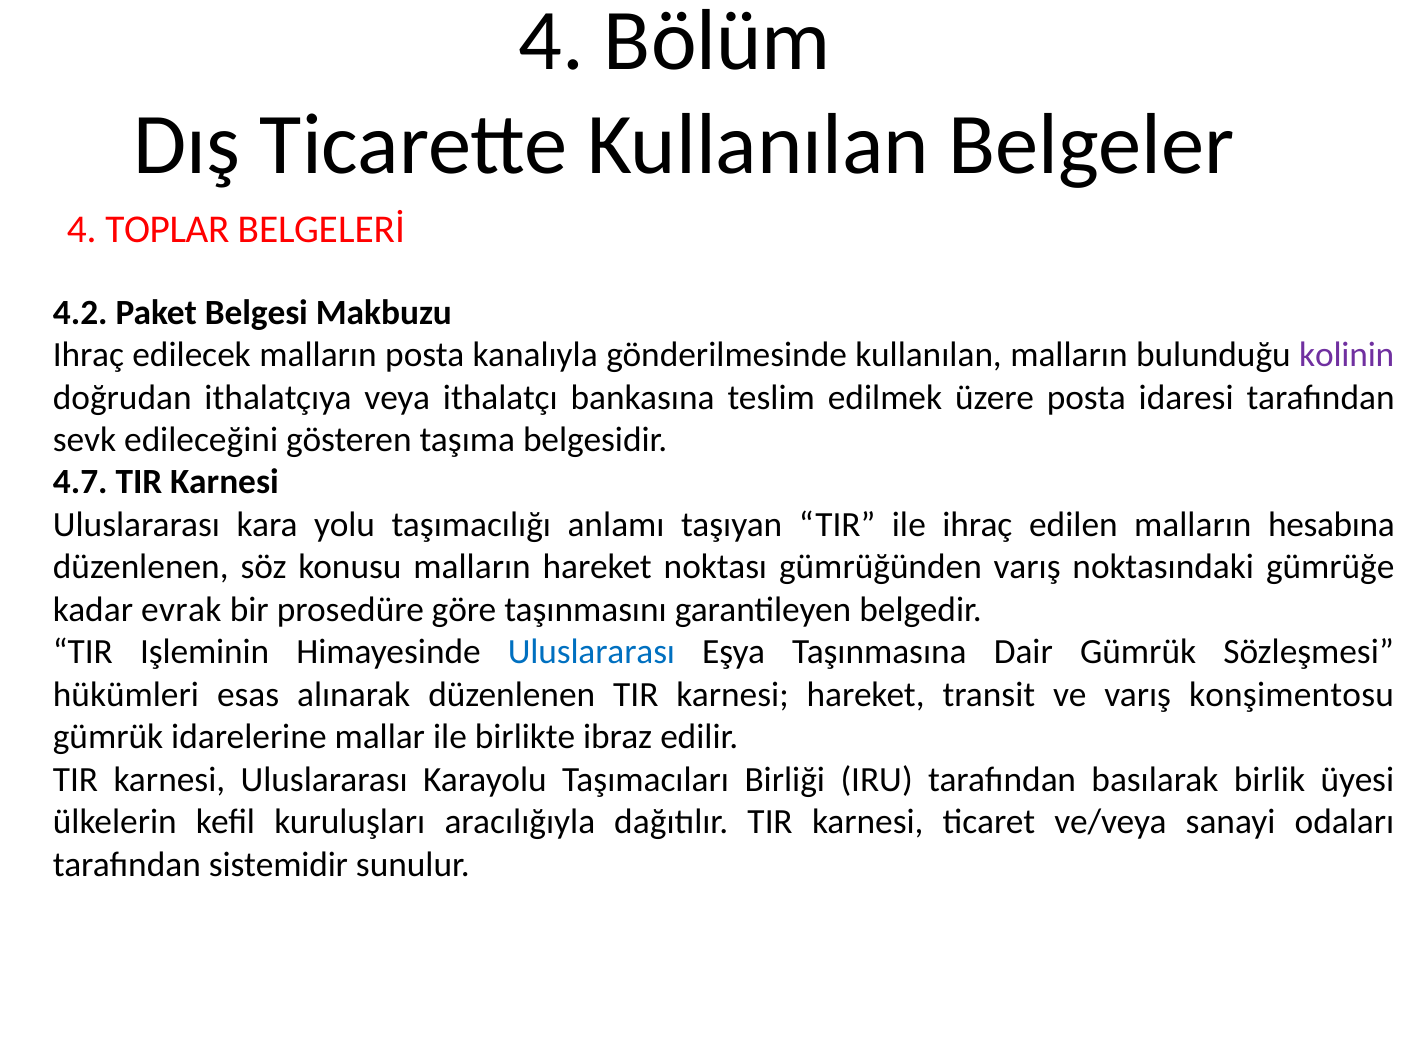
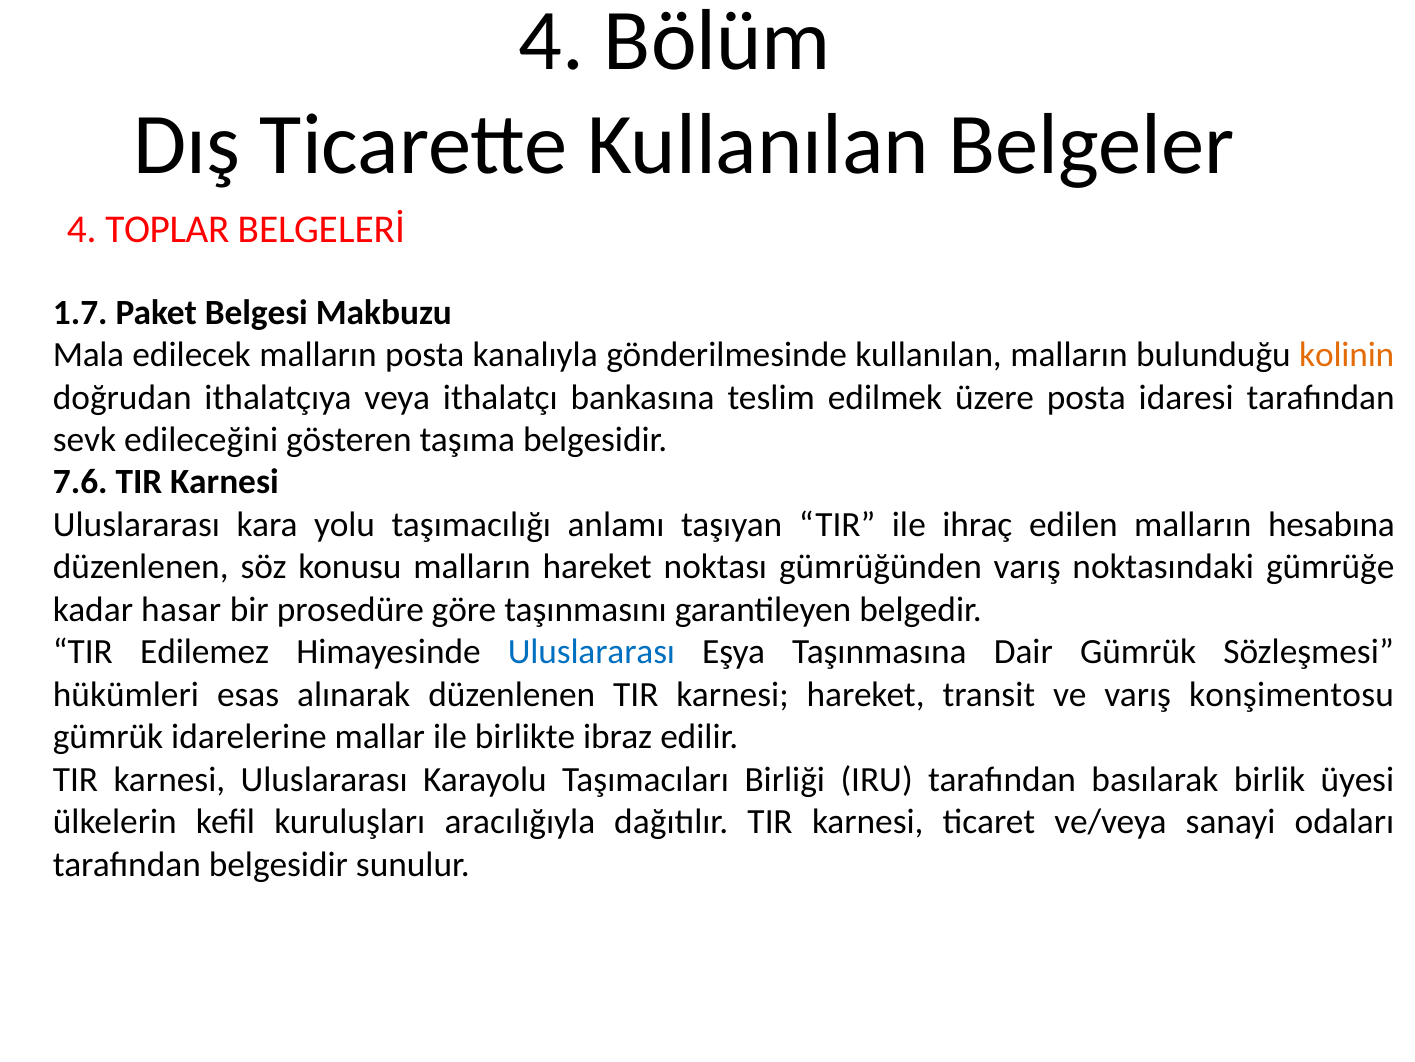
4.2: 4.2 -> 1.7
Ihraç at (88, 355): Ihraç -> Mala
kolinin colour: purple -> orange
4.7: 4.7 -> 7.6
evrak: evrak -> hasar
Işleminin: Işleminin -> Edilemez
tarafından sistemidir: sistemidir -> belgesidir
